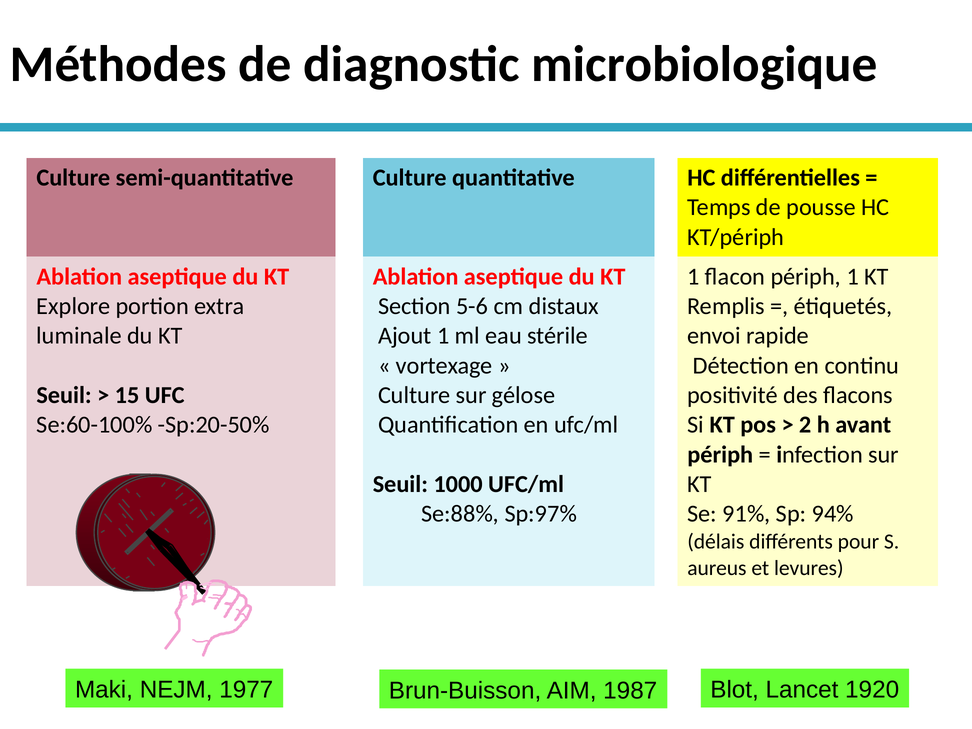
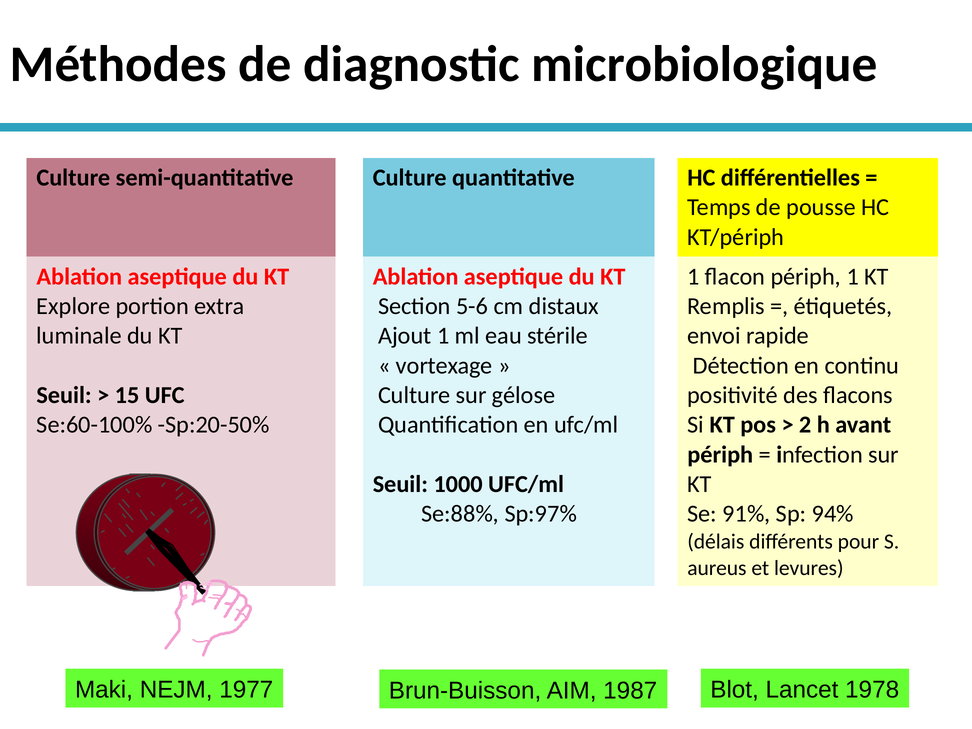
1920: 1920 -> 1978
